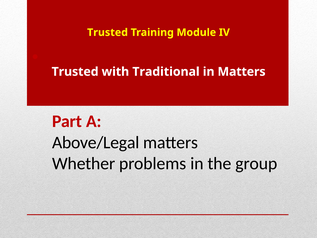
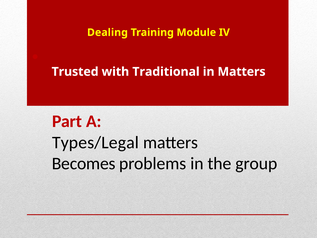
Trusted at (108, 32): Trusted -> Dealing
Above/Legal: Above/Legal -> Types/Legal
Whether: Whether -> Becomes
